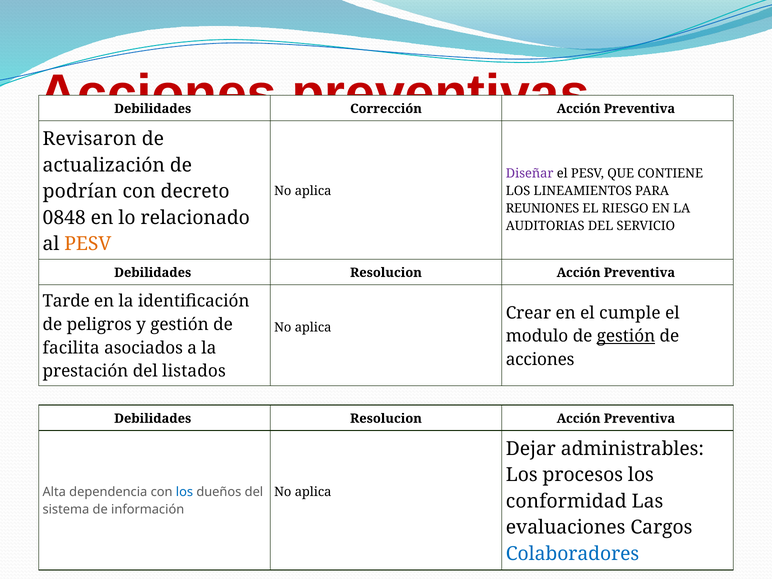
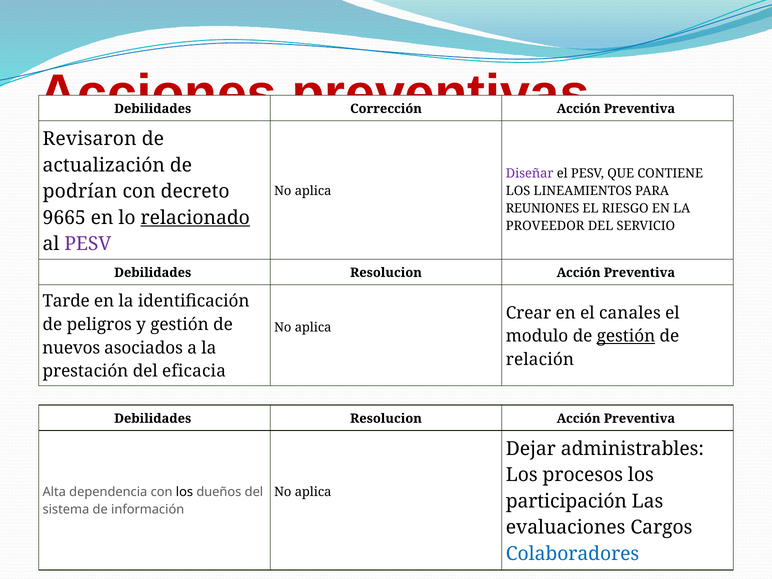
0848: 0848 -> 9665
relacionado underline: none -> present
AUDITORIAS: AUDITORIAS -> PROVEEDOR
PESV at (88, 244) colour: orange -> purple
cumple: cumple -> canales
facilita: facilita -> nuevos
acciones at (540, 359): acciones -> relación
listados: listados -> eficacia
los at (184, 492) colour: blue -> black
conformidad: conformidad -> participación
